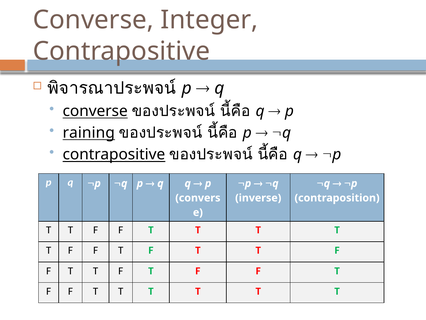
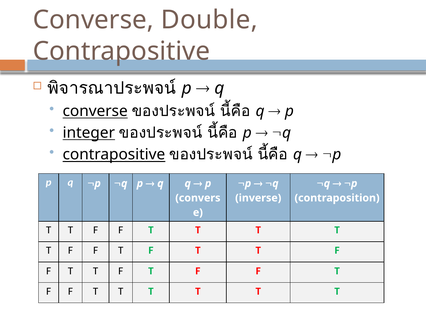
Integer: Integer -> Double
raining: raining -> integer
